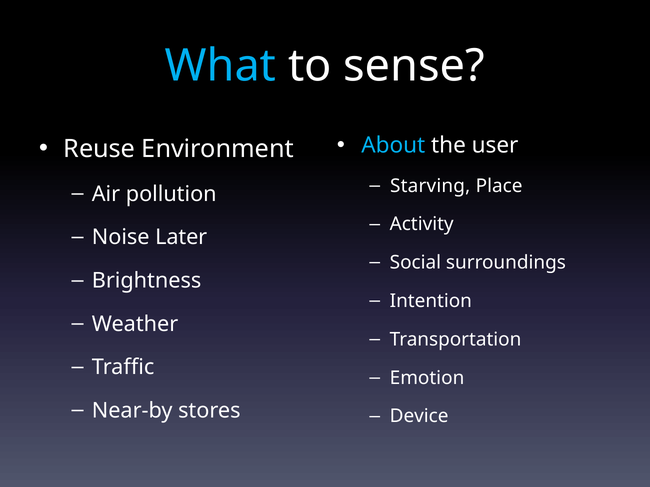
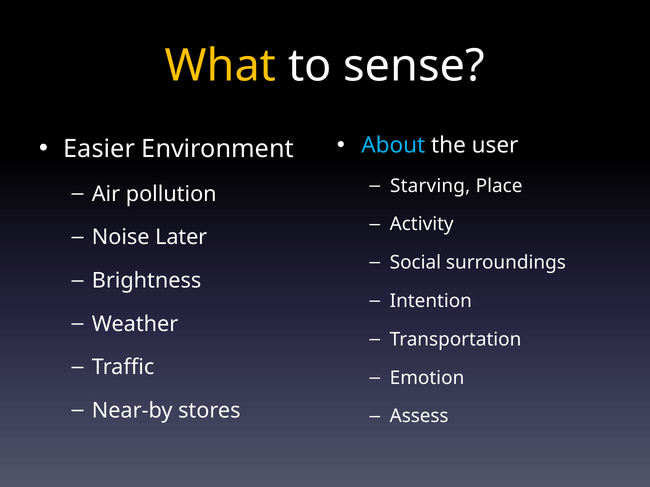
What colour: light blue -> yellow
Reuse: Reuse -> Easier
Device: Device -> Assess
